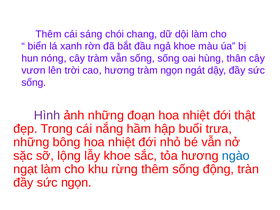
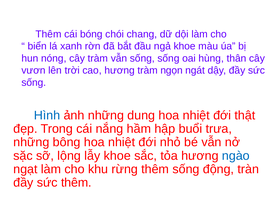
sáng: sáng -> bóng
Hình colour: purple -> blue
đoạn: đoạn -> dung
sức ngọn: ngọn -> thêm
